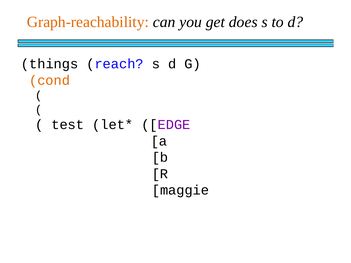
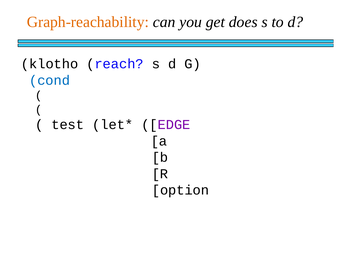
things: things -> klotho
cond colour: orange -> blue
maggie: maggie -> option
